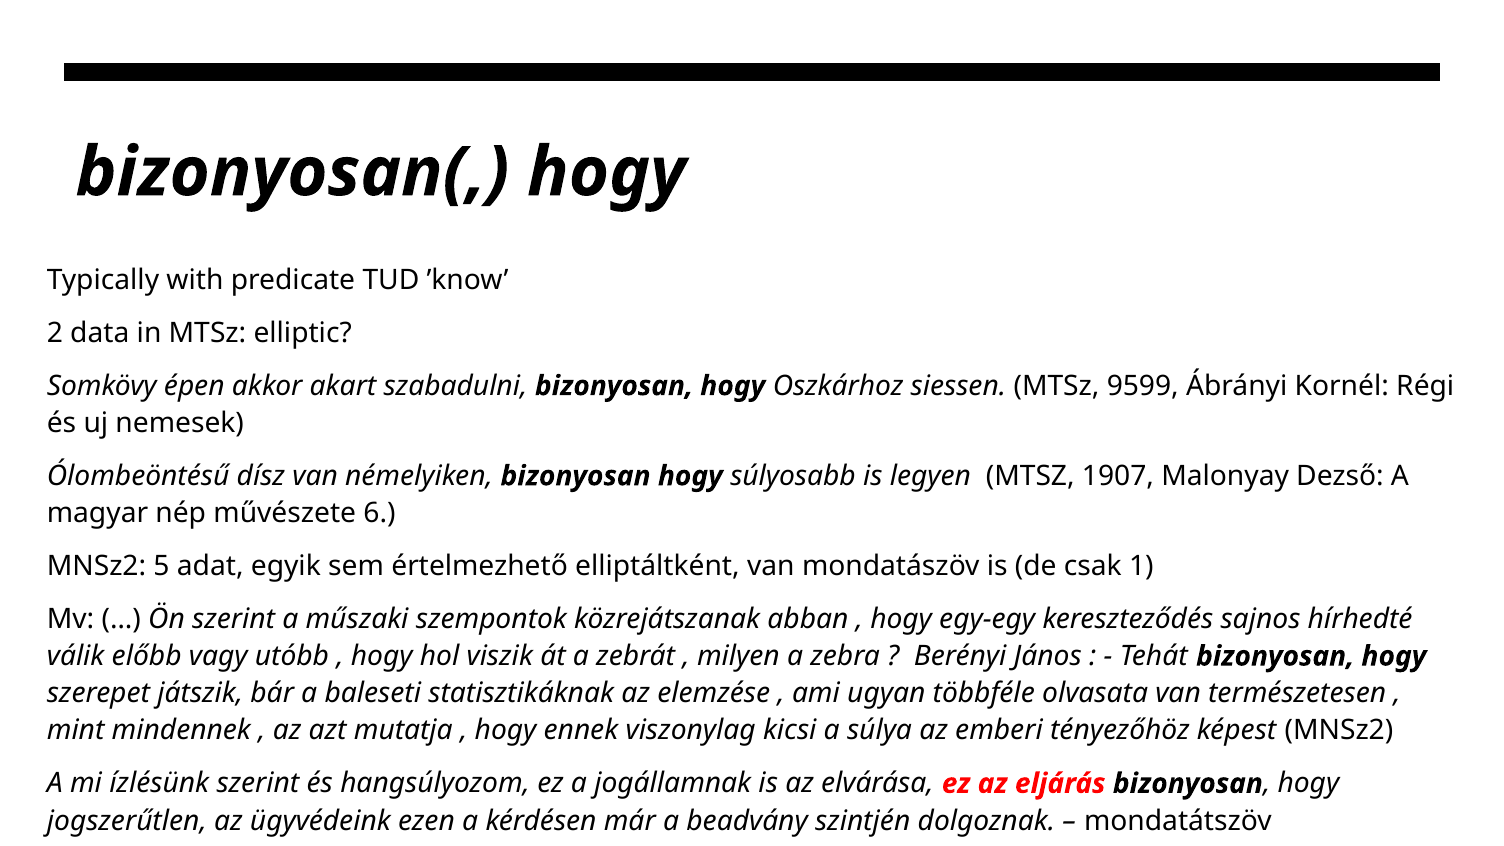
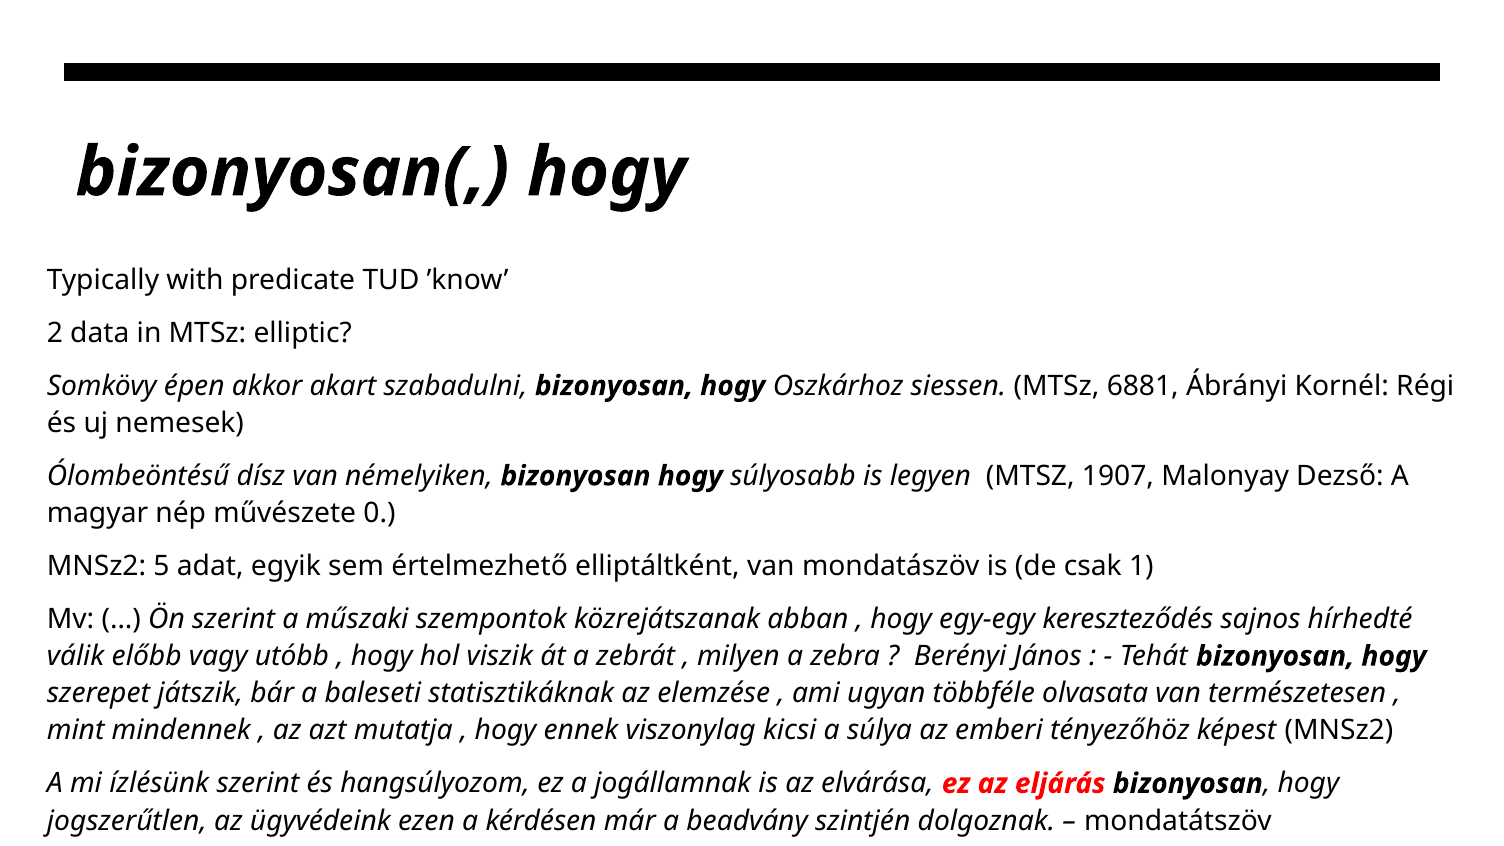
9599: 9599 -> 6881
6: 6 -> 0
